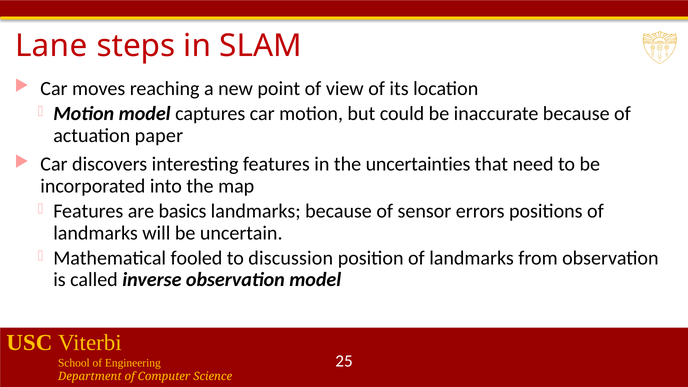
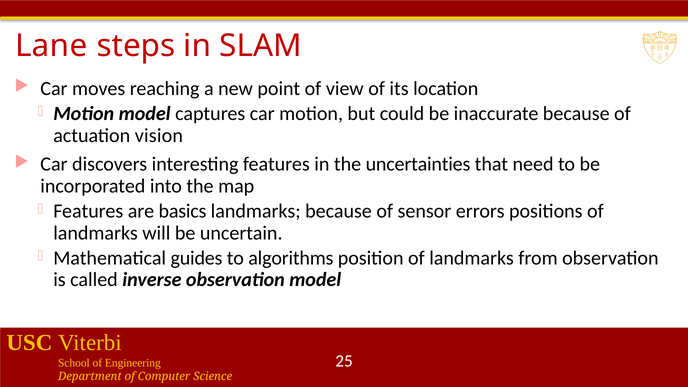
paper: paper -> vision
fooled: fooled -> guides
discussion: discussion -> algorithms
